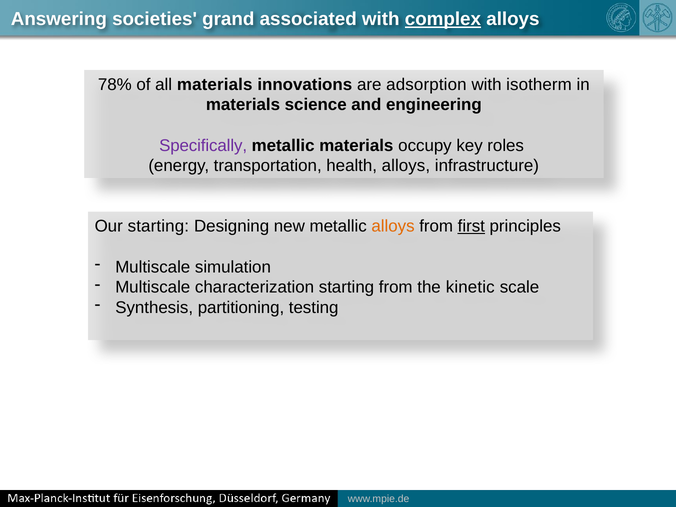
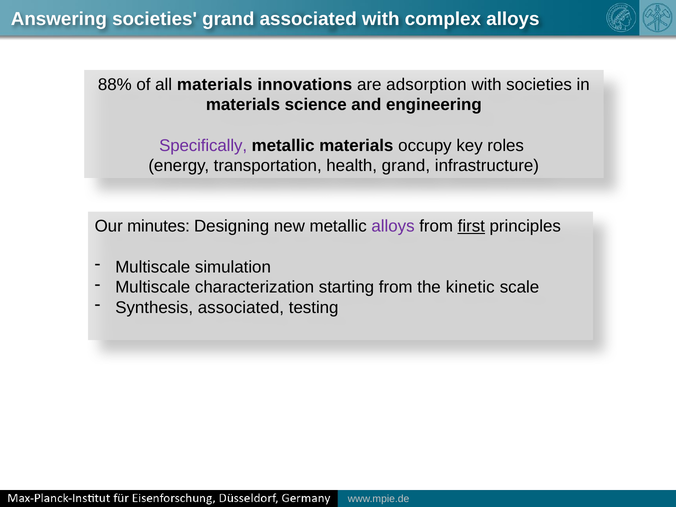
complex underline: present -> none
78%: 78% -> 88%
with isotherm: isotherm -> societies
health alloys: alloys -> grand
Our starting: starting -> minutes
alloys at (393, 226) colour: orange -> purple
Synthesis partitioning: partitioning -> associated
